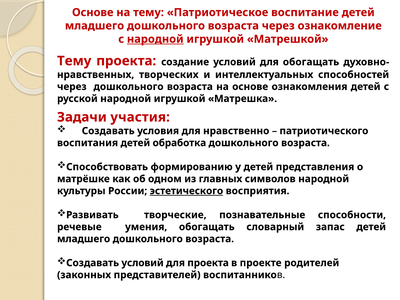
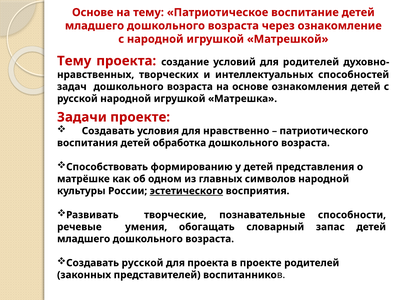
народной at (155, 39) underline: present -> none
для обогащать: обогащать -> родителей
через at (72, 87): через -> задач
Задачи участия: участия -> проекте
Создавать условий: условий -> русской
